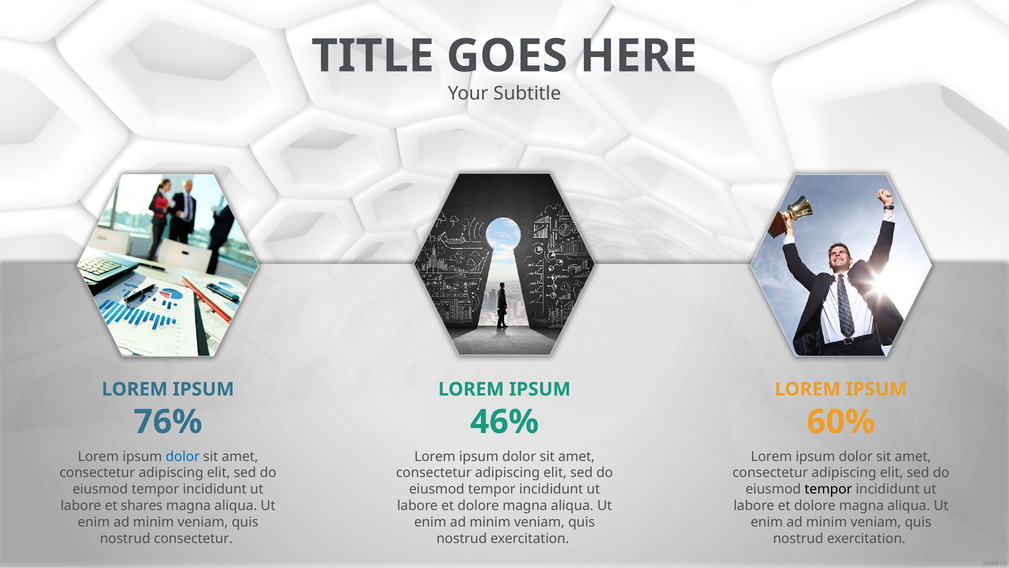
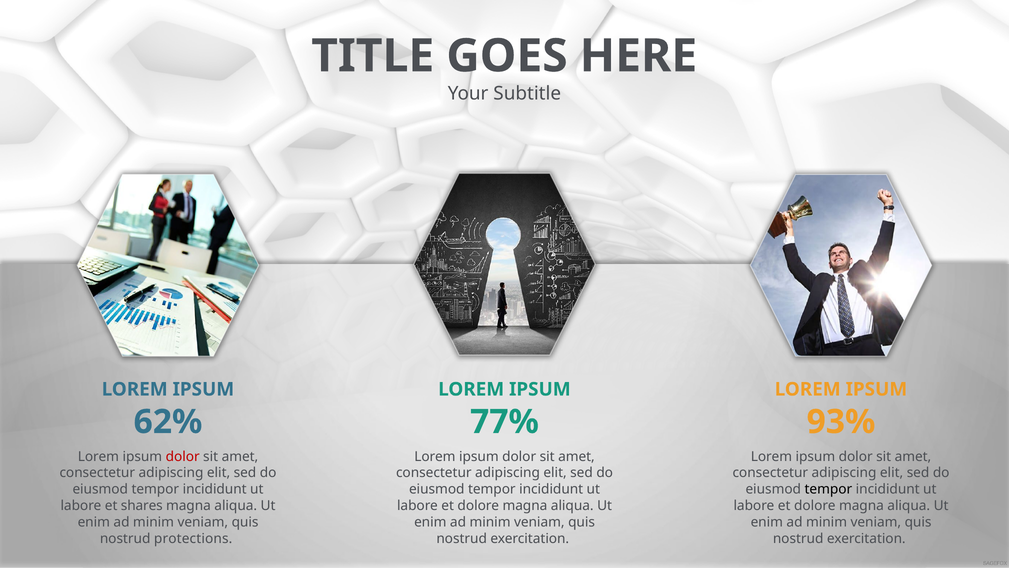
76%: 76% -> 62%
46%: 46% -> 77%
60%: 60% -> 93%
dolor at (183, 456) colour: blue -> red
nostrud consectetur: consectetur -> protections
